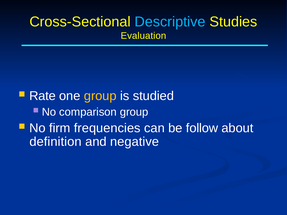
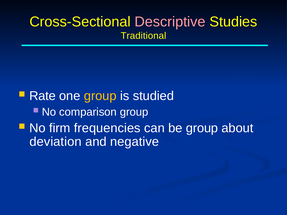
Descriptive colour: light blue -> pink
Evaluation: Evaluation -> Traditional
be follow: follow -> group
definition: definition -> deviation
